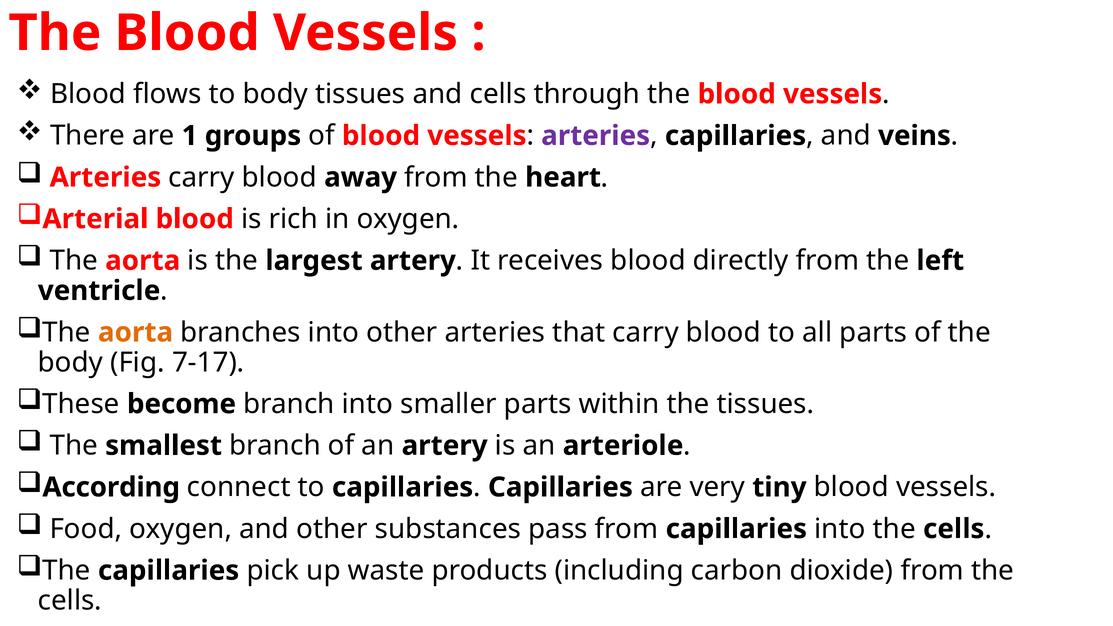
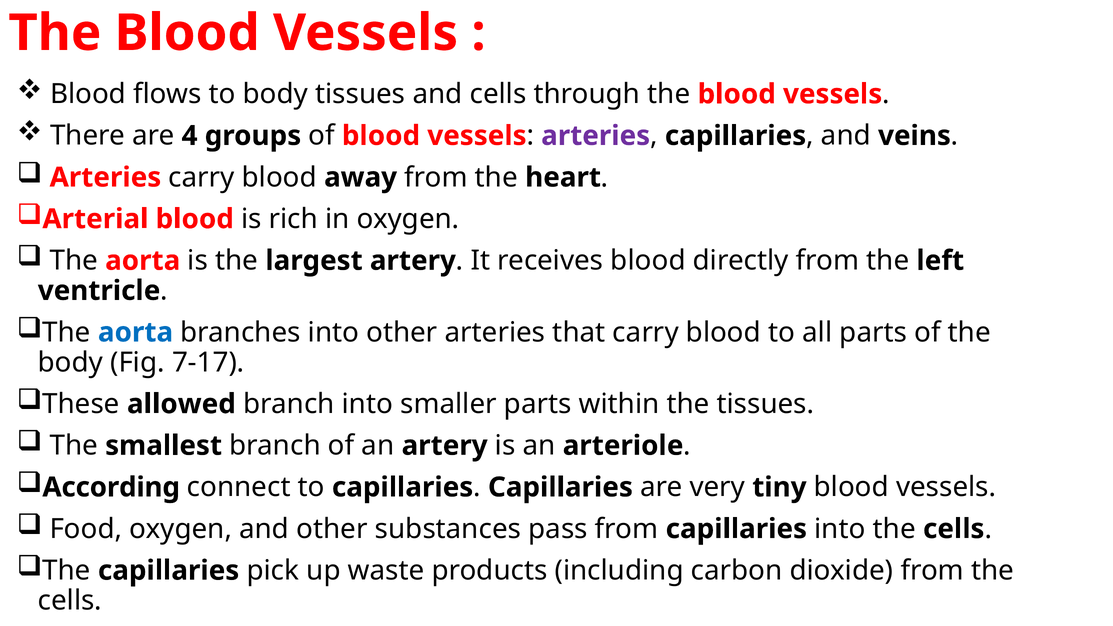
1: 1 -> 4
aorta at (136, 332) colour: orange -> blue
become: become -> allowed
